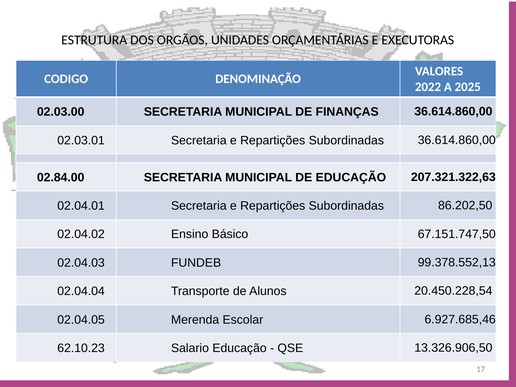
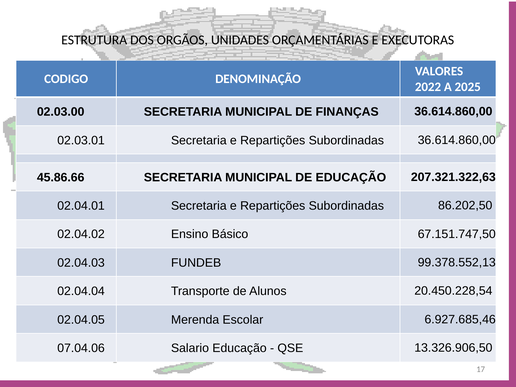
02.84.00: 02.84.00 -> 45.86.66
62.10.23: 62.10.23 -> 07.04.06
